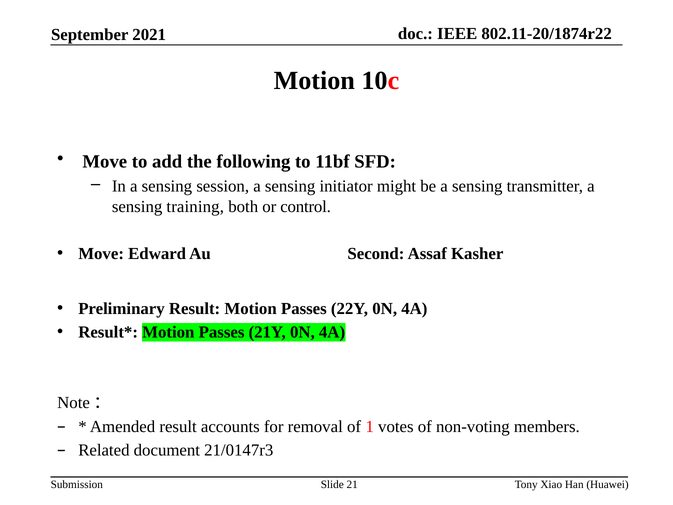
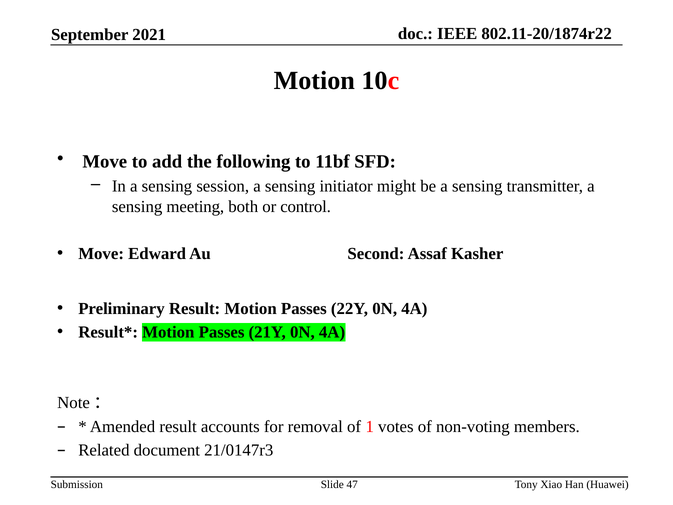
training: training -> meeting
21: 21 -> 47
